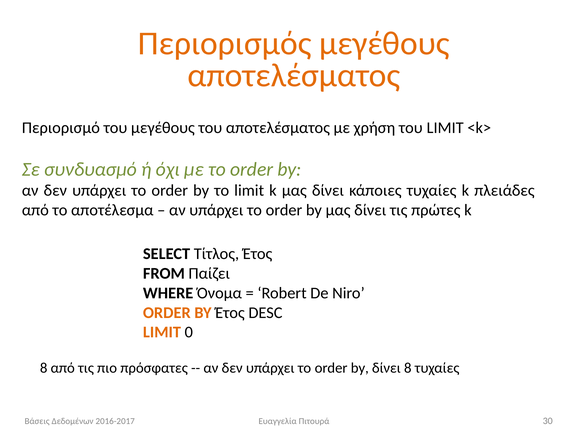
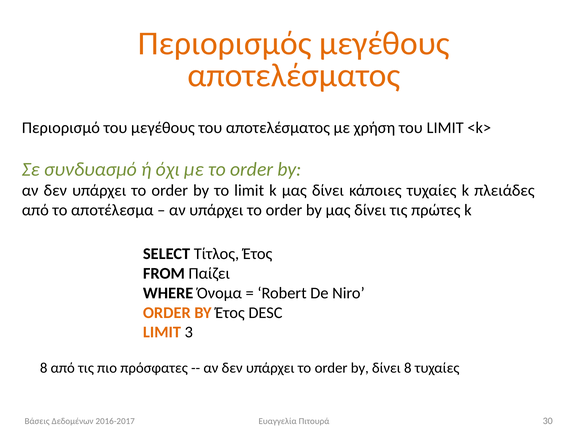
0: 0 -> 3
